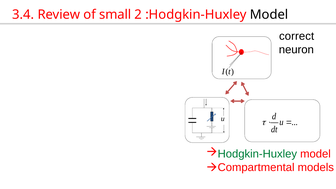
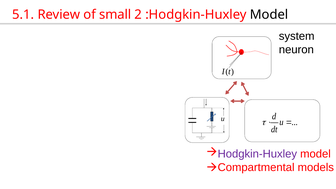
3.4: 3.4 -> 5.1
correct: correct -> system
Hodgkin-Huxley colour: green -> purple
